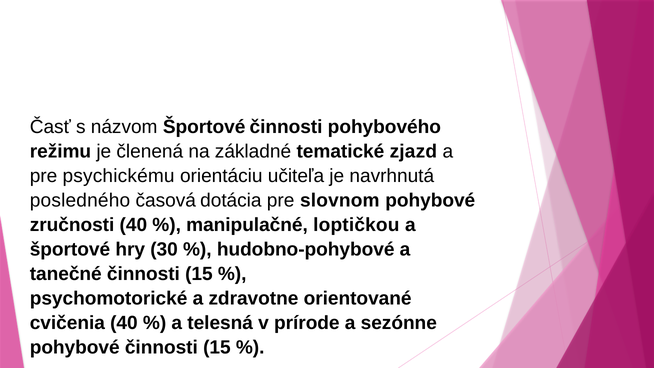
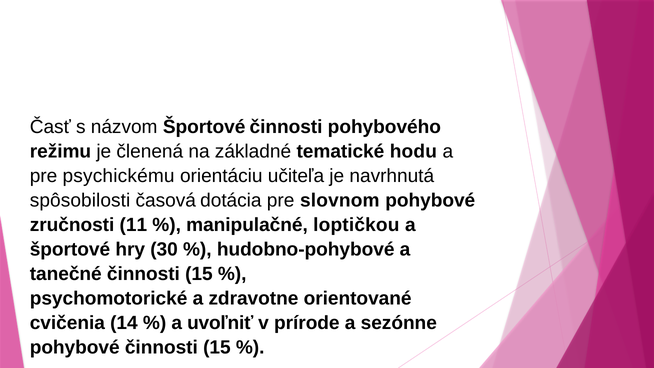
zjazd: zjazd -> hodu
posledného: posledného -> spôsobilosti
zručnosti 40: 40 -> 11
cvičenia 40: 40 -> 14
telesná: telesná -> uvoľniť
